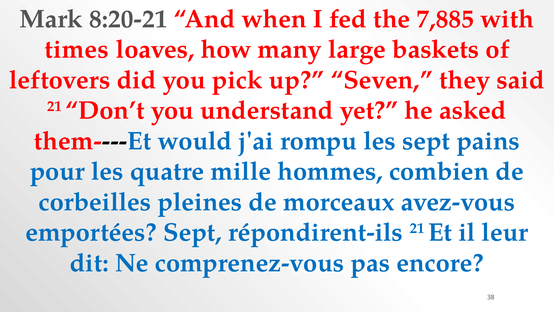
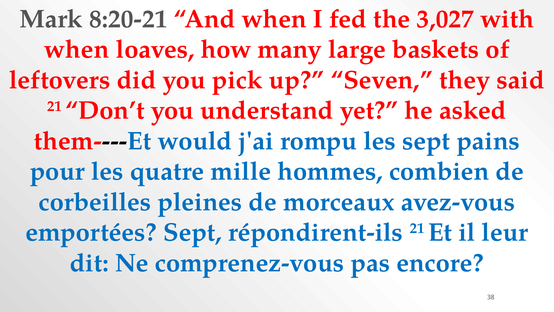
7,885: 7,885 -> 3,027
times at (77, 50): times -> when
